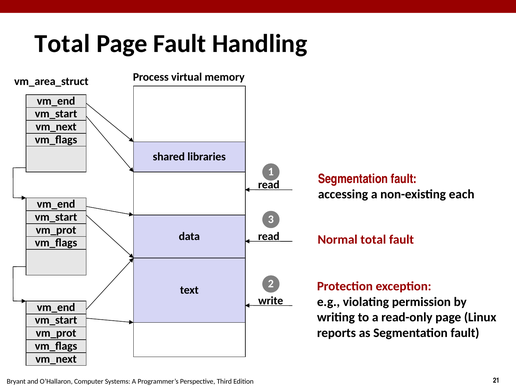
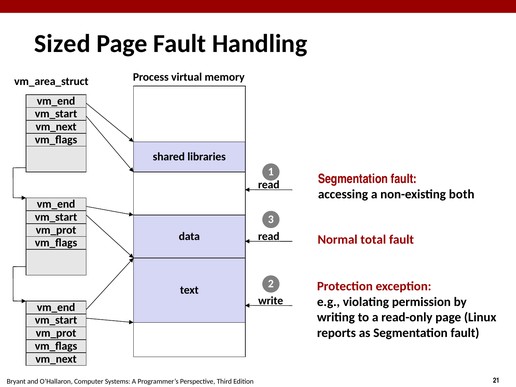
Total at (62, 44): Total -> Sized
each: each -> both
